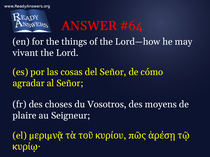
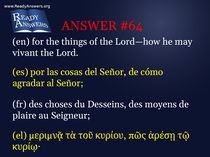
Vosotros: Vosotros -> Desseins
